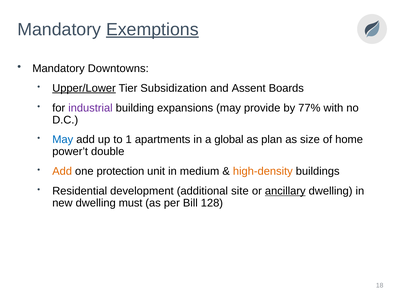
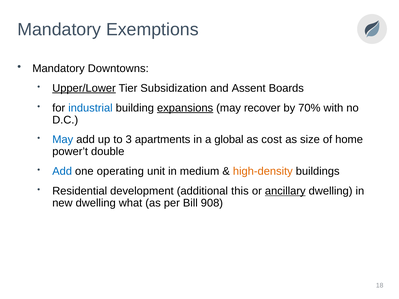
Exemptions underline: present -> none
industrial colour: purple -> blue
expansions underline: none -> present
provide: provide -> recover
77%: 77% -> 70%
1: 1 -> 3
plan: plan -> cost
Add at (62, 171) colour: orange -> blue
protection: protection -> operating
site: site -> this
must: must -> what
128: 128 -> 908
